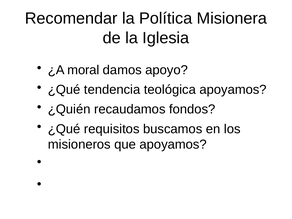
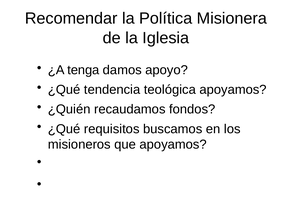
moral: moral -> tenga
